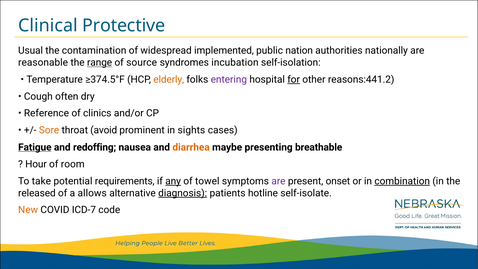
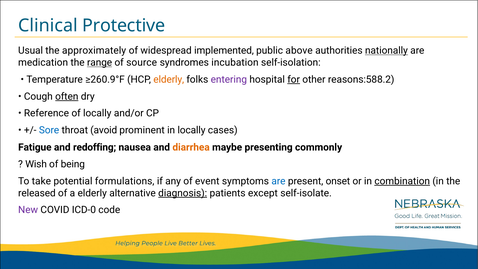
contamination: contamination -> approximately
nation: nation -> above
nationally underline: none -> present
reasonable: reasonable -> medication
≥374.5°F: ≥374.5°F -> ≥260.9°F
reasons:441.2: reasons:441.2 -> reasons:588.2
often underline: none -> present
of clinics: clinics -> locally
Sore colour: orange -> blue
in sights: sights -> locally
Fatigue underline: present -> none
breathable: breathable -> commonly
Hour: Hour -> Wish
room: room -> being
requirements: requirements -> formulations
any underline: present -> none
towel: towel -> event
are at (278, 181) colour: purple -> blue
a allows: allows -> elderly
hotline: hotline -> except
New colour: orange -> purple
ICD-7: ICD-7 -> ICD-0
